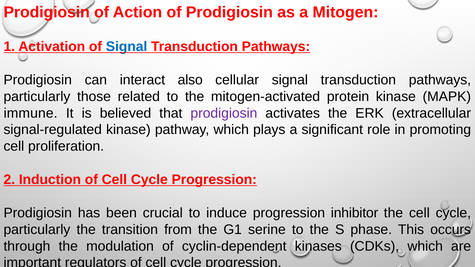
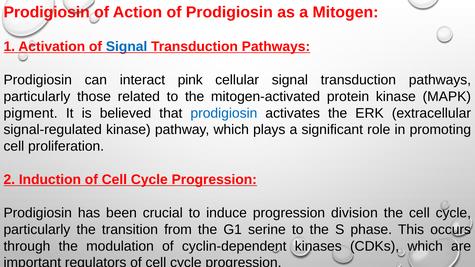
also: also -> pink
immune: immune -> pigment
prodigiosin at (224, 113) colour: purple -> blue
inhibitor: inhibitor -> division
